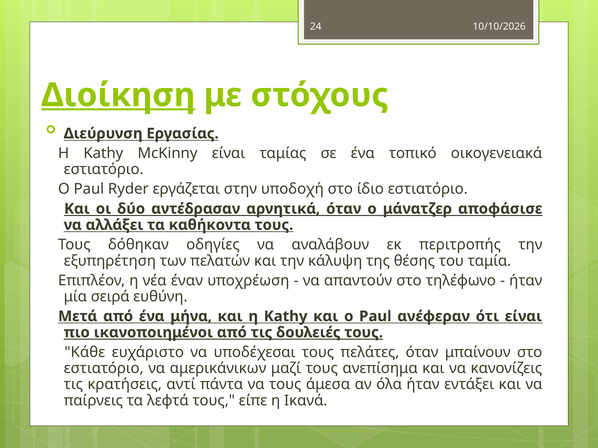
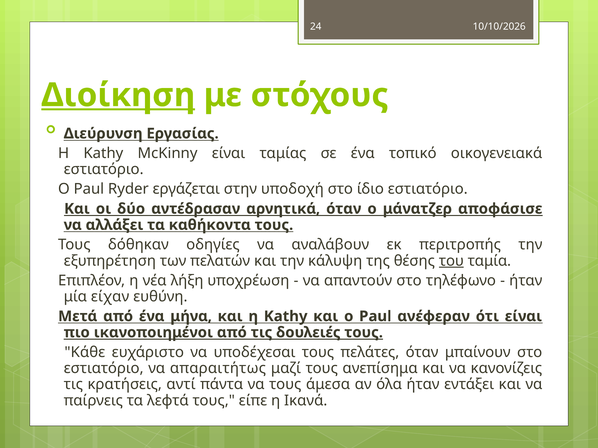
του underline: none -> present
έναν: έναν -> λήξη
σειρά: σειρά -> είχαν
αμερικάνικων: αμερικάνικων -> απαραιτήτως
